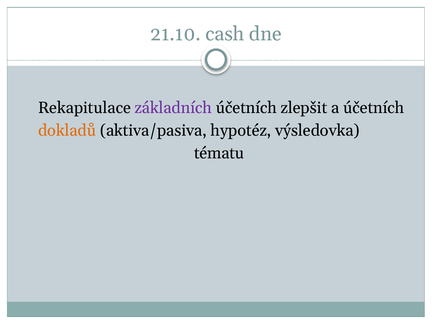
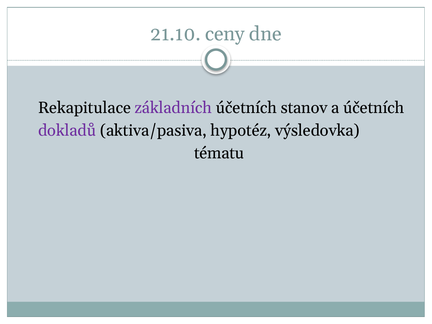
cash: cash -> ceny
zlepšit: zlepšit -> stanov
dokladů colour: orange -> purple
